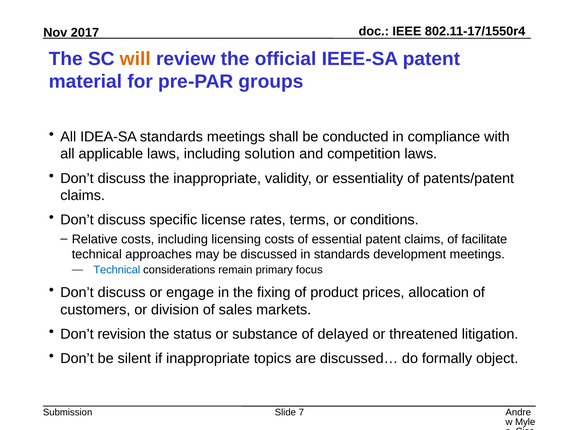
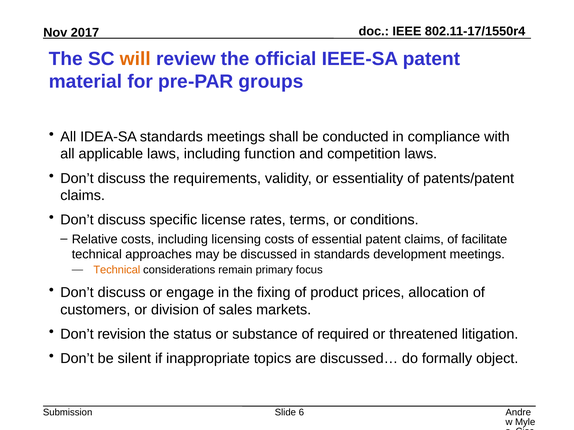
solution: solution -> function
the inappropriate: inappropriate -> requirements
Technical at (117, 270) colour: blue -> orange
delayed: delayed -> required
7: 7 -> 6
